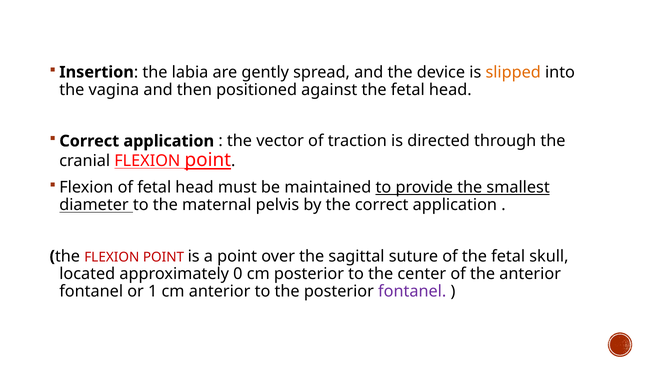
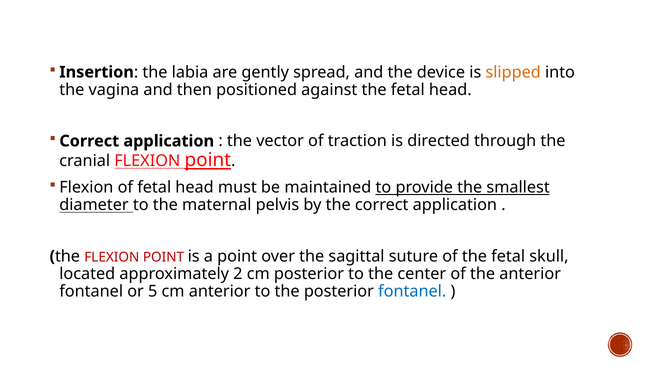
0: 0 -> 2
1: 1 -> 5
fontanel at (412, 291) colour: purple -> blue
